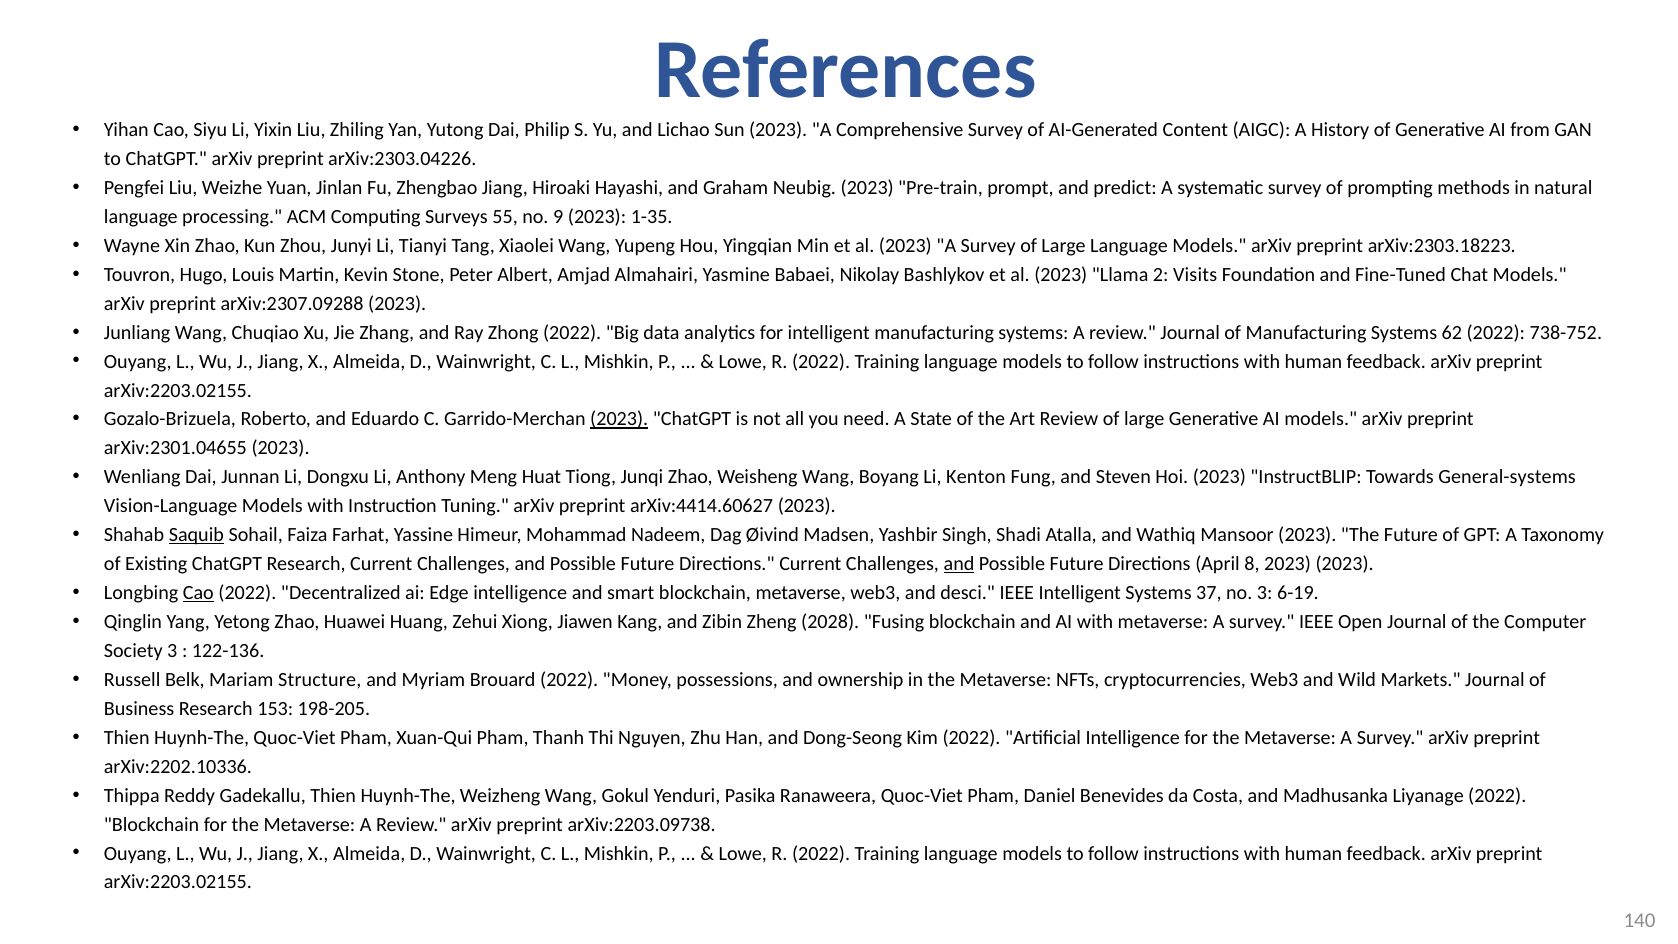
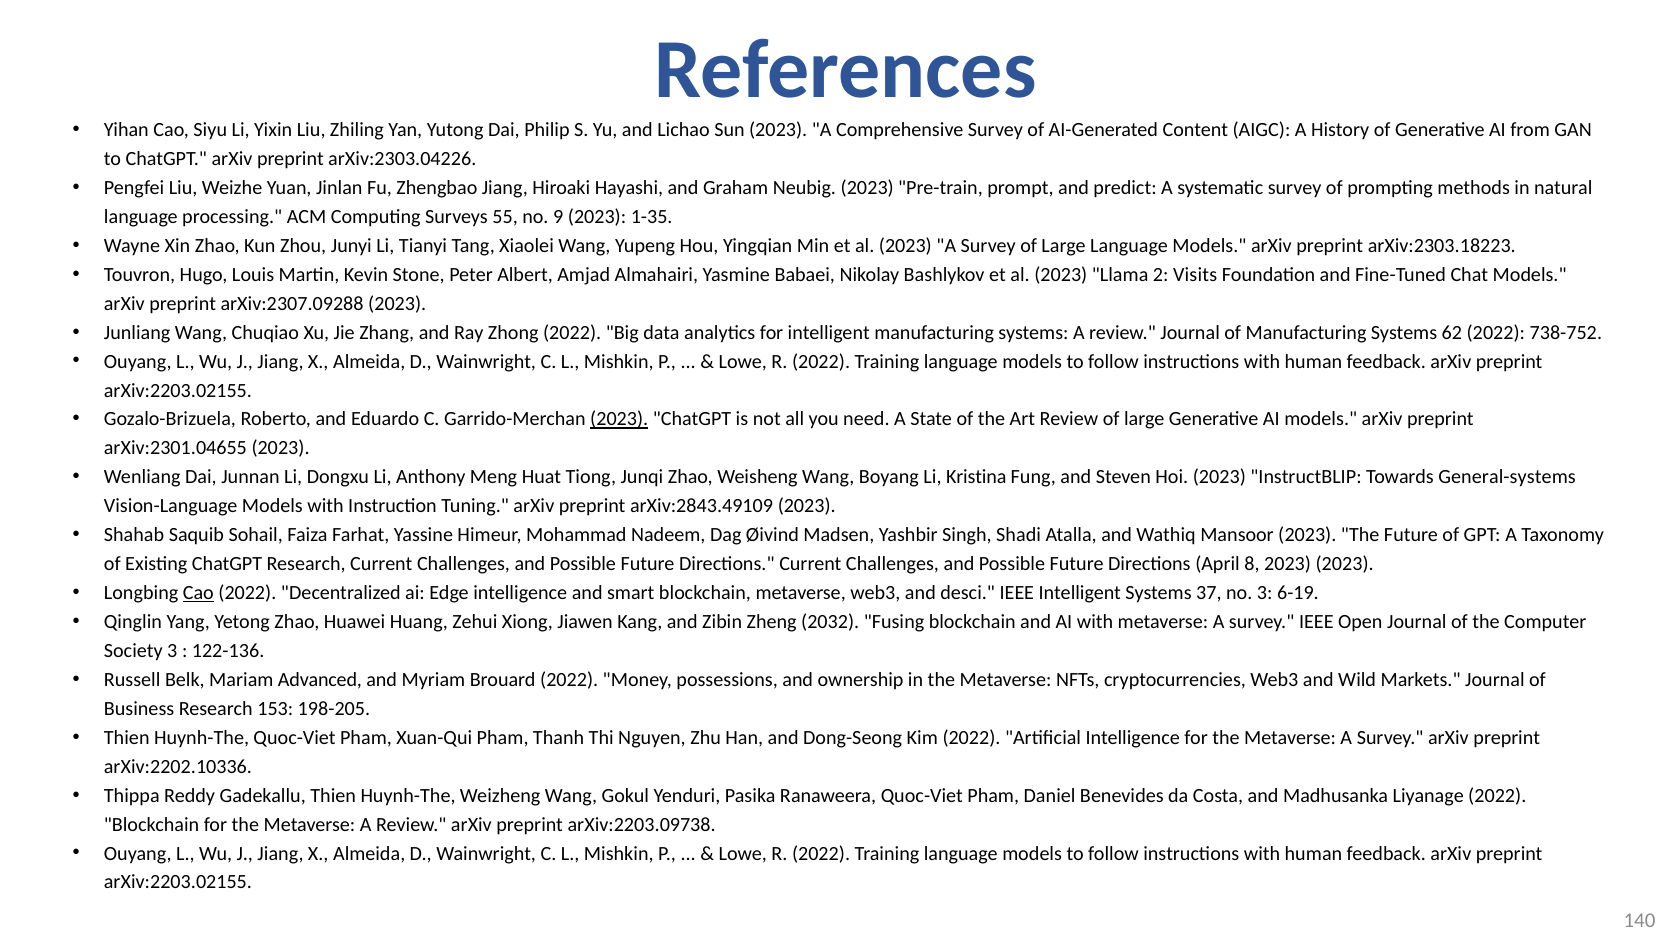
Kenton: Kenton -> Kristina
arXiv:4414.60627: arXiv:4414.60627 -> arXiv:2843.49109
Saquib underline: present -> none
and at (959, 564) underline: present -> none
2028: 2028 -> 2032
Structure: Structure -> Advanced
